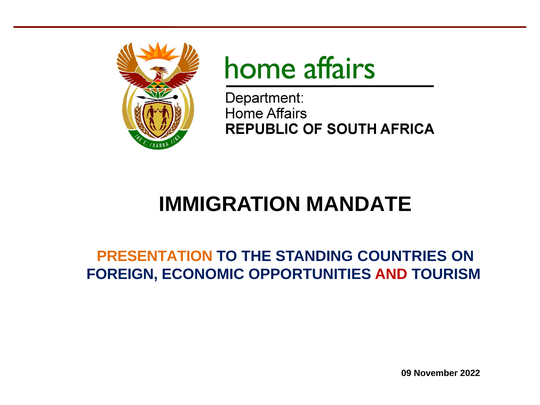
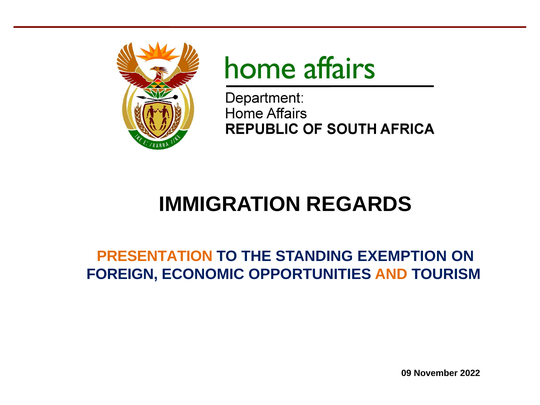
MANDATE: MANDATE -> REGARDS
COUNTRIES: COUNTRIES -> EXEMPTION
AND colour: red -> orange
